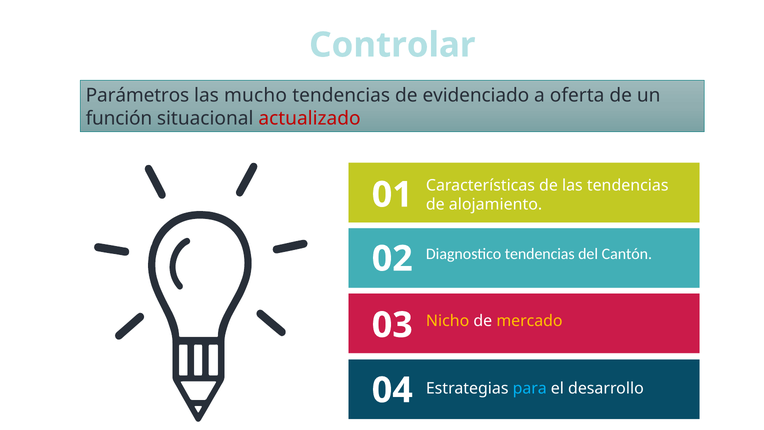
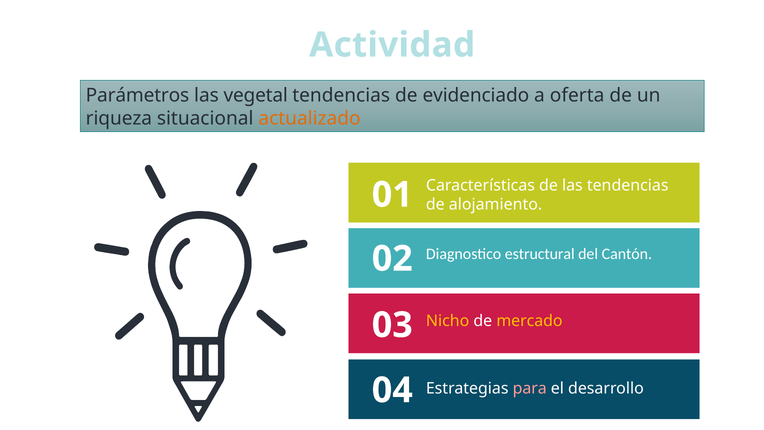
Controlar: Controlar -> Actividad
mucho: mucho -> vegetal
función: función -> riqueza
actualizado colour: red -> orange
Diagnostico tendencias: tendencias -> estructural
para colour: light blue -> pink
